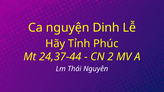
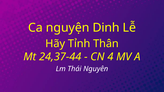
Phúc: Phúc -> Thân
2: 2 -> 4
